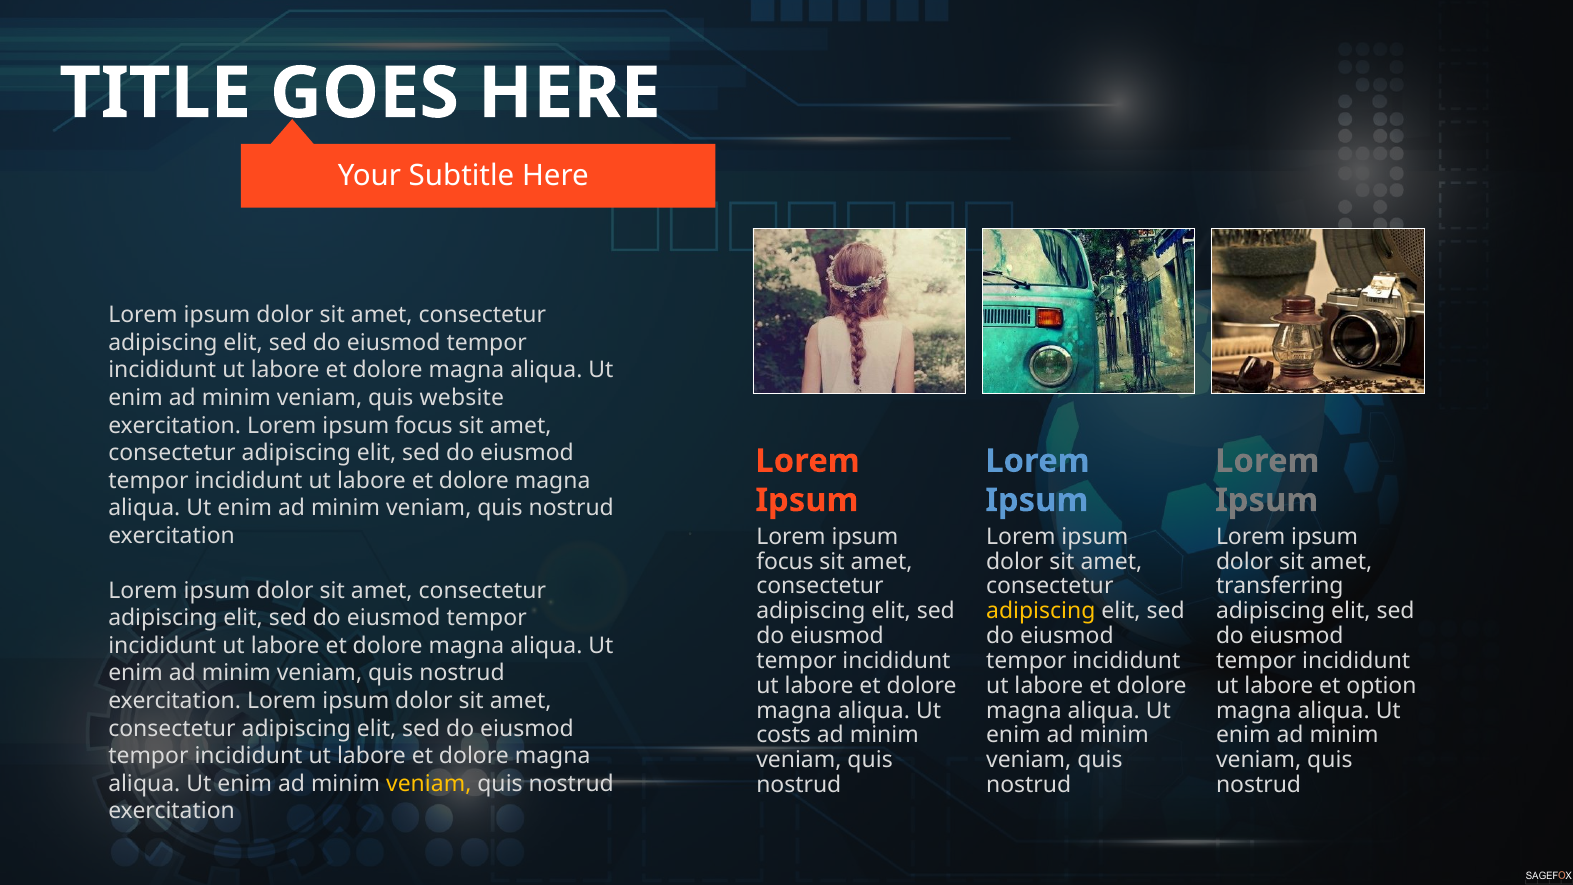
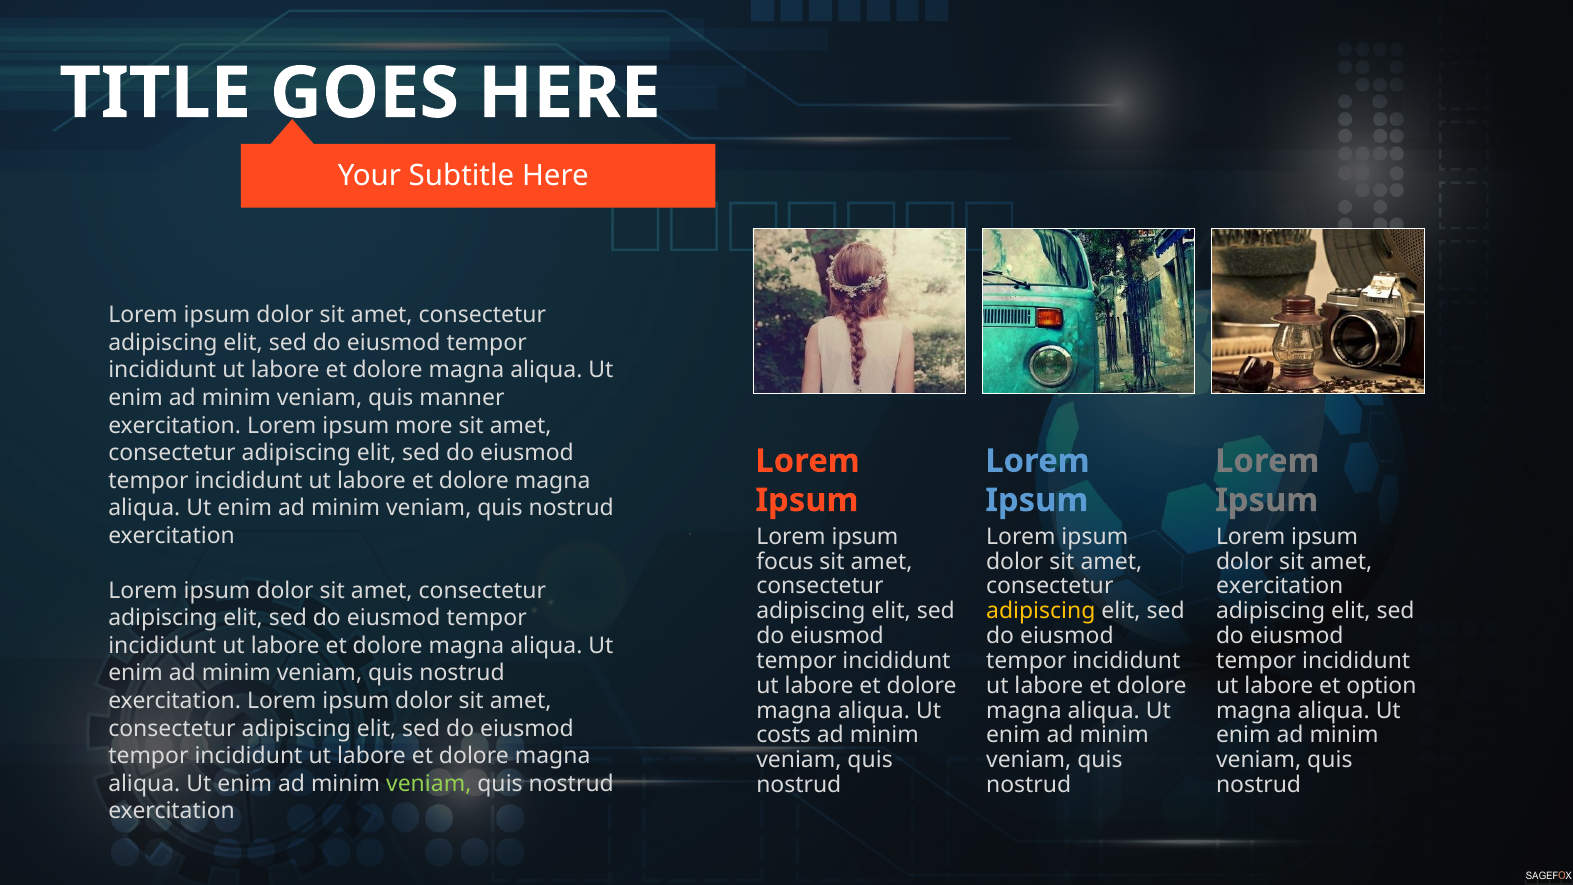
website: website -> manner
exercitation Lorem ipsum focus: focus -> more
transferring at (1280, 586): transferring -> exercitation
veniam at (429, 783) colour: yellow -> light green
